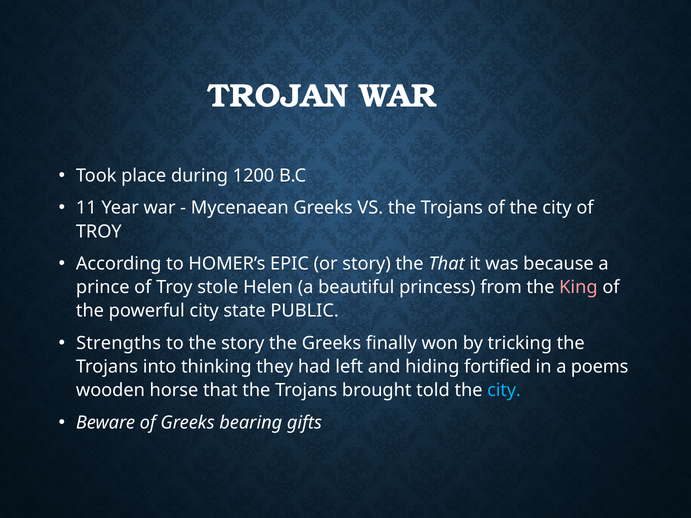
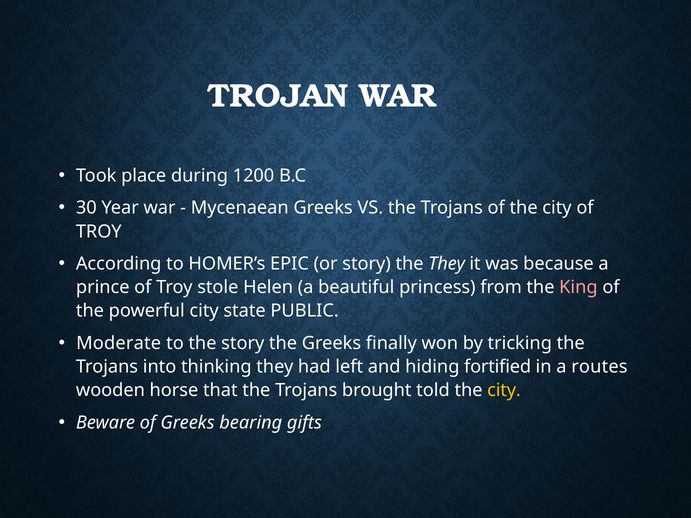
11: 11 -> 30
the That: That -> They
Strengths: Strengths -> Moderate
poems: poems -> routes
city at (504, 391) colour: light blue -> yellow
